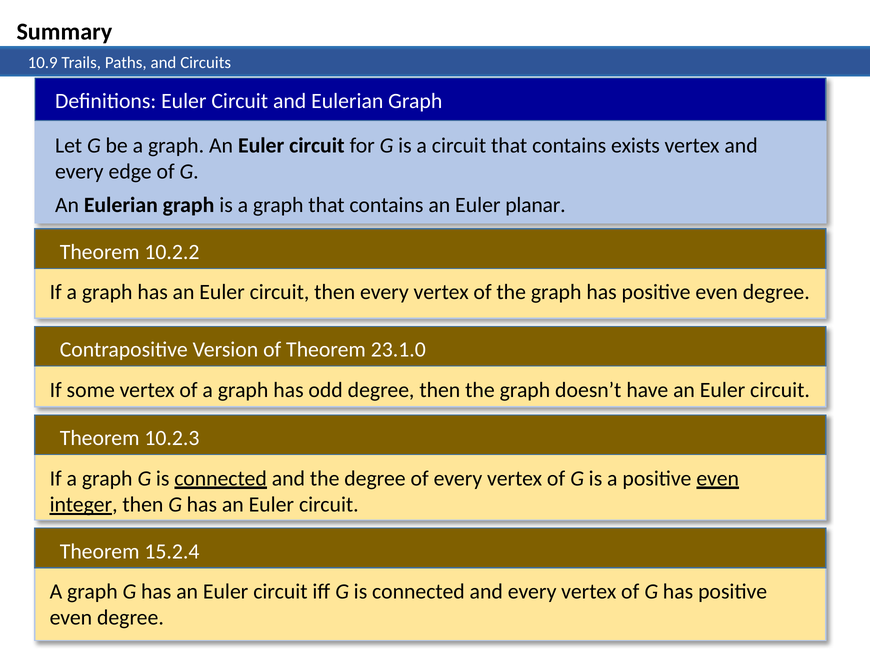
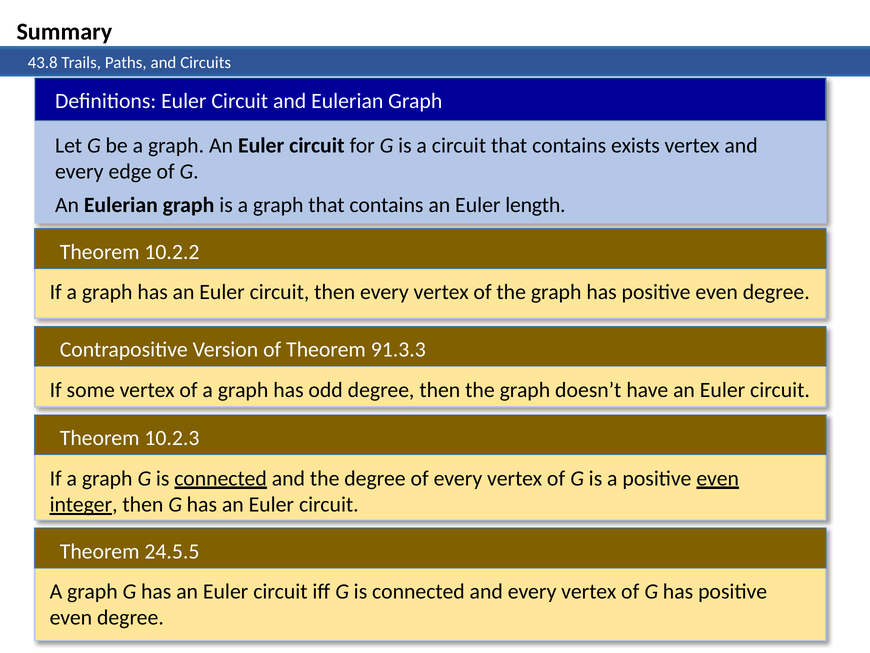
10.9: 10.9 -> 43.8
planar: planar -> length
23.1.0: 23.1.0 -> 91.3.3
15.2.4: 15.2.4 -> 24.5.5
